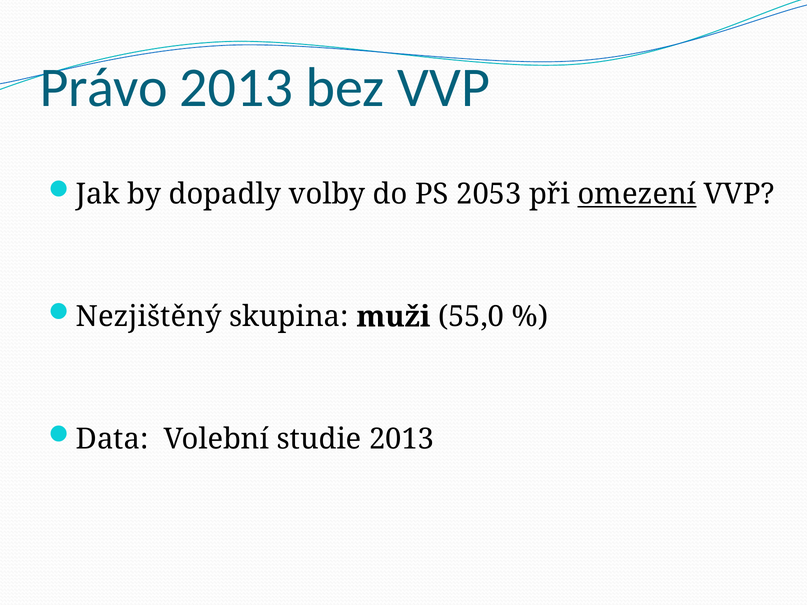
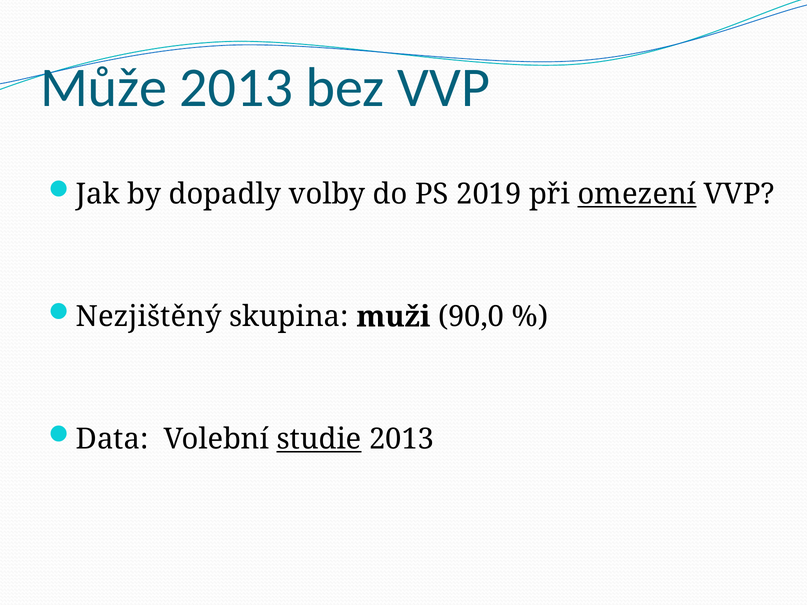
Právo: Právo -> Může
2053: 2053 -> 2019
55,0: 55,0 -> 90,0
studie underline: none -> present
